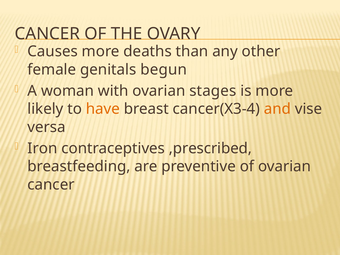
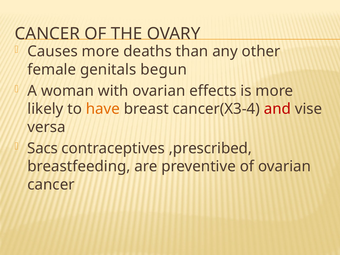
stages: stages -> effects
and colour: orange -> red
Iron: Iron -> Sacs
